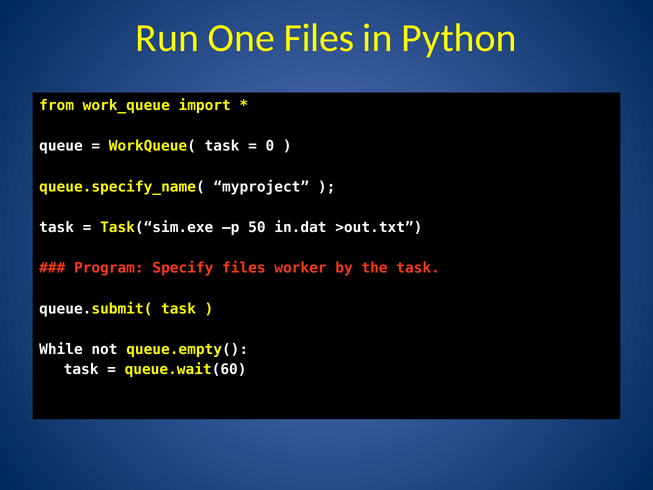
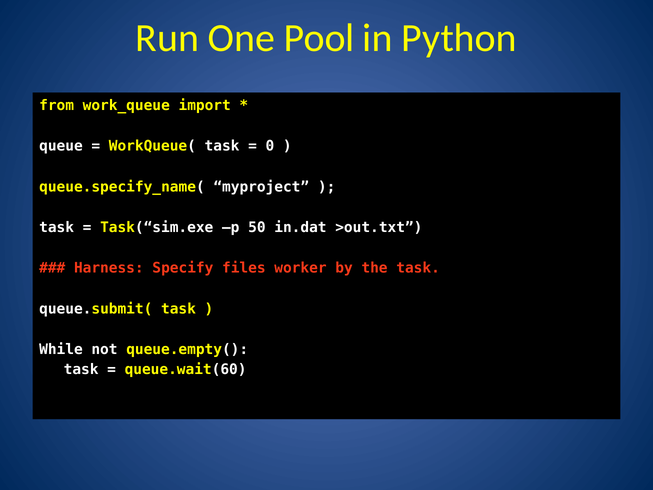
One Files: Files -> Pool
Program: Program -> Harness
